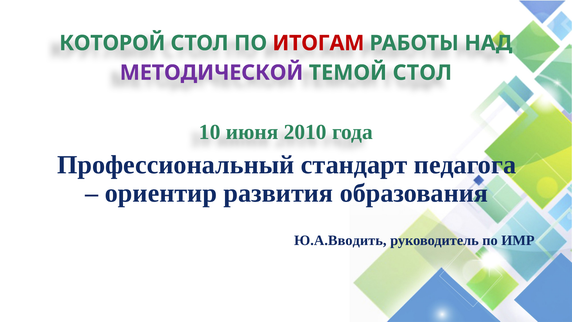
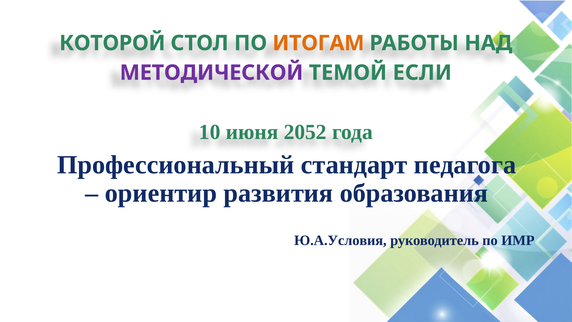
ИТОГАМ colour: red -> orange
ТЕМОЙ СТОЛ: СТОЛ -> ЕСЛИ
2010: 2010 -> 2052
Ю.А.Вводить: Ю.А.Вводить -> Ю.А.Условия
